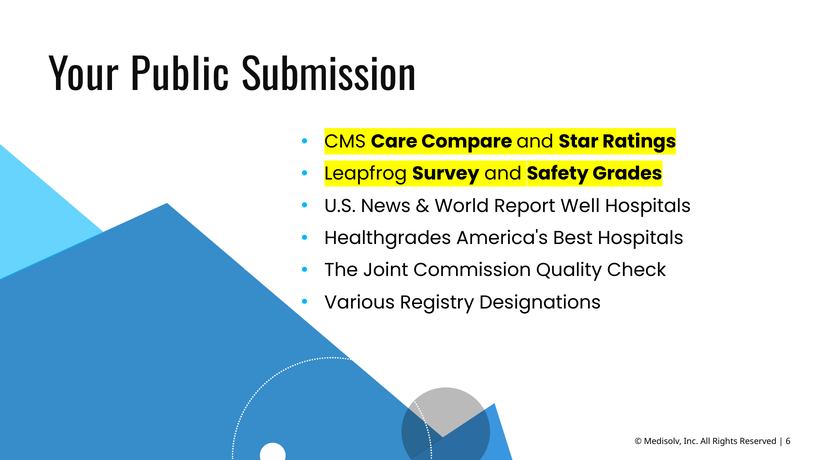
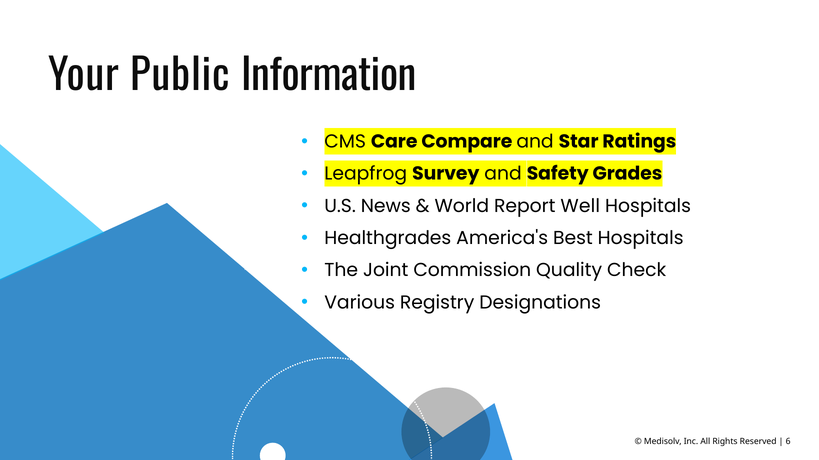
Submission: Submission -> Information
